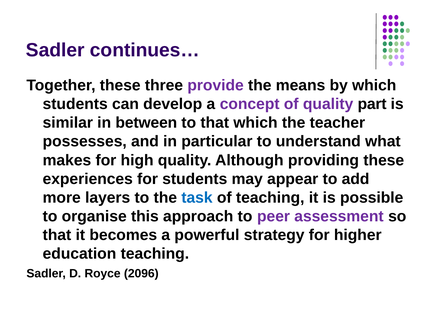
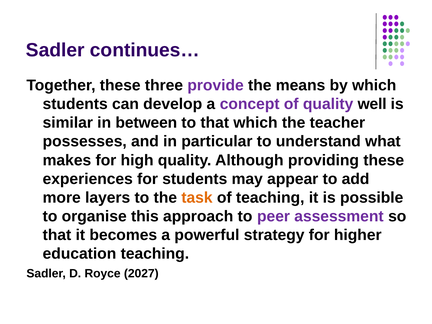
part: part -> well
task colour: blue -> orange
2096: 2096 -> 2027
